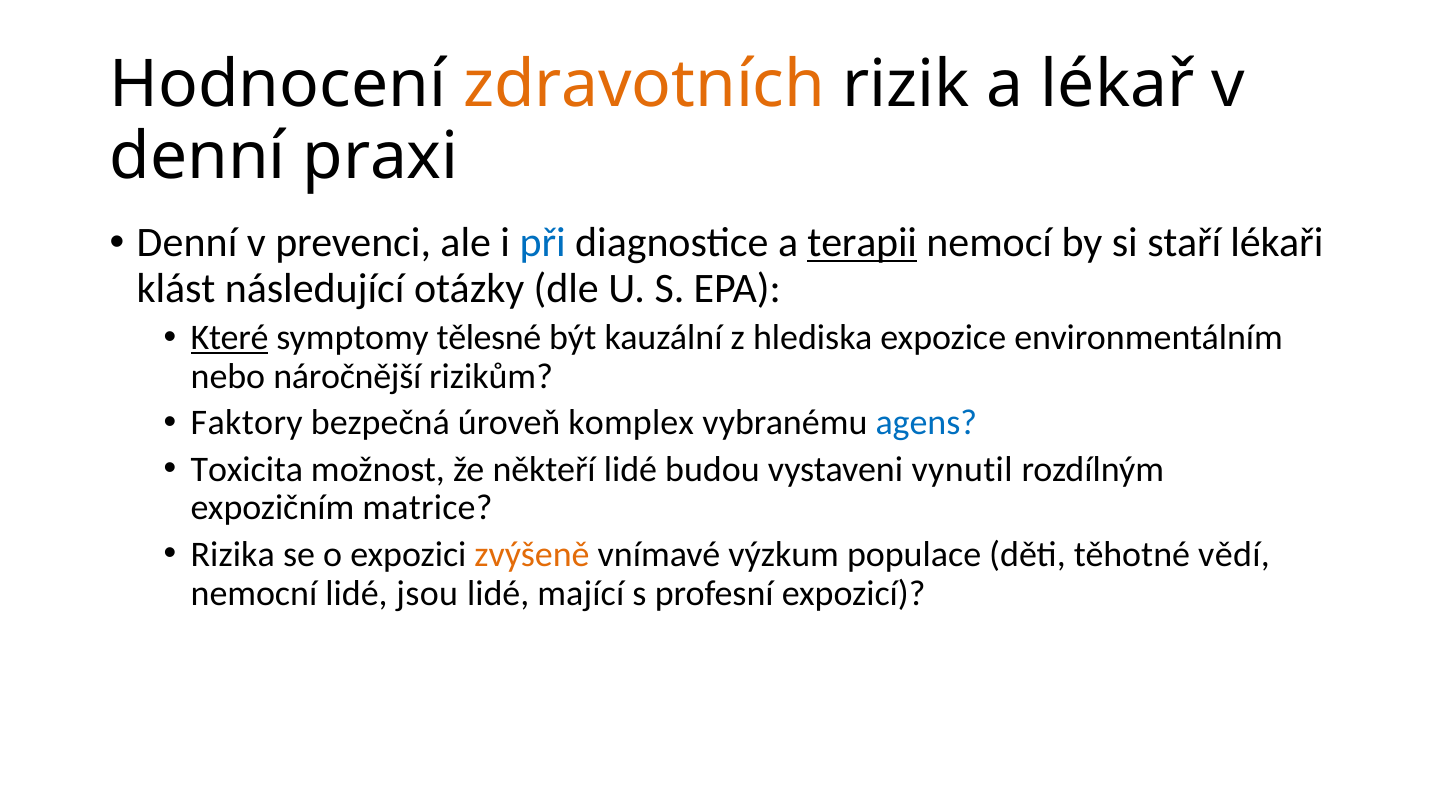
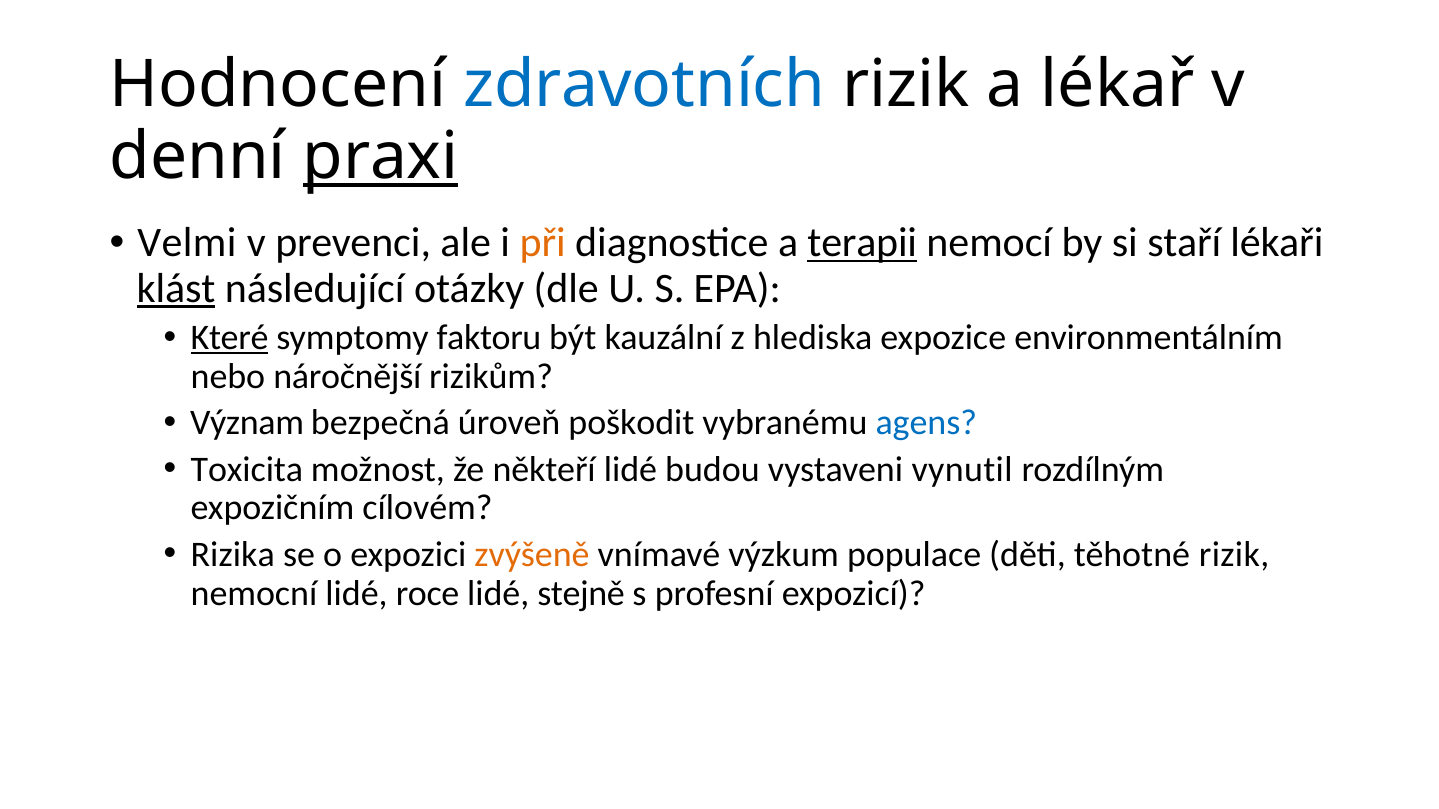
zdravotních colour: orange -> blue
praxi underline: none -> present
Denní at (187, 243): Denní -> Velmi
při colour: blue -> orange
klást underline: none -> present
tělesné: tělesné -> faktoru
Faktory: Faktory -> Význam
komplex: komplex -> poškodit
matrice: matrice -> cílovém
těhotné vědí: vědí -> rizik
jsou: jsou -> roce
mající: mající -> stejně
